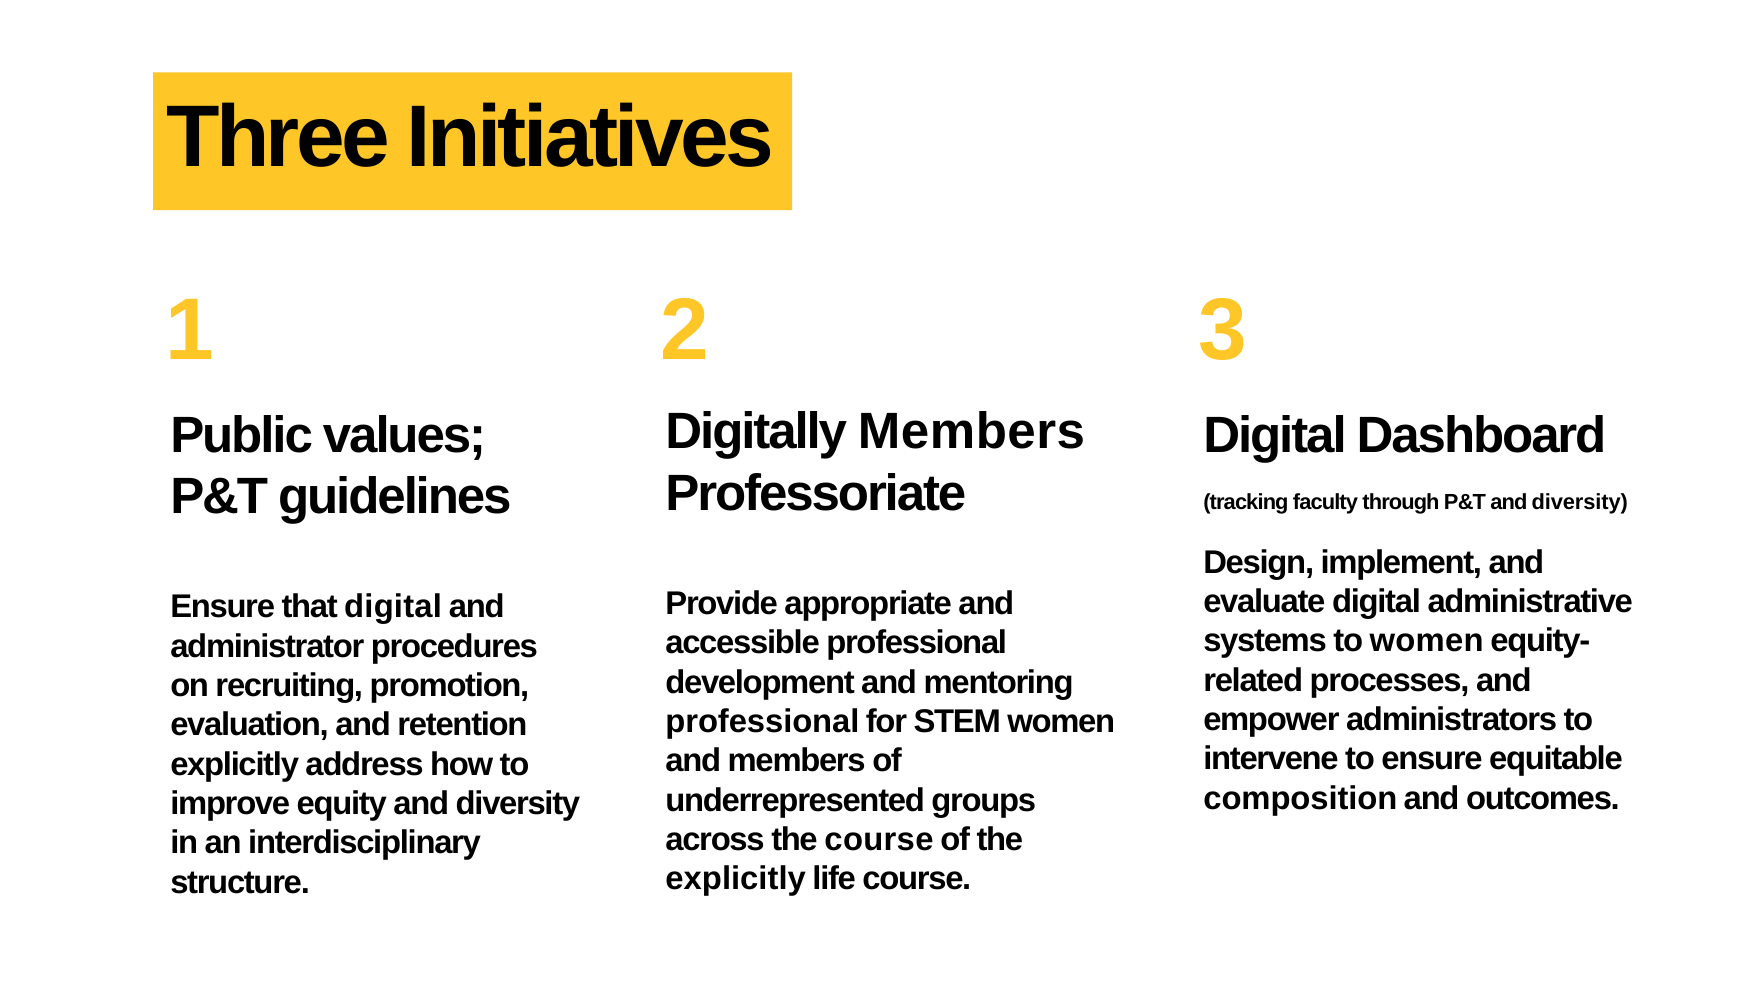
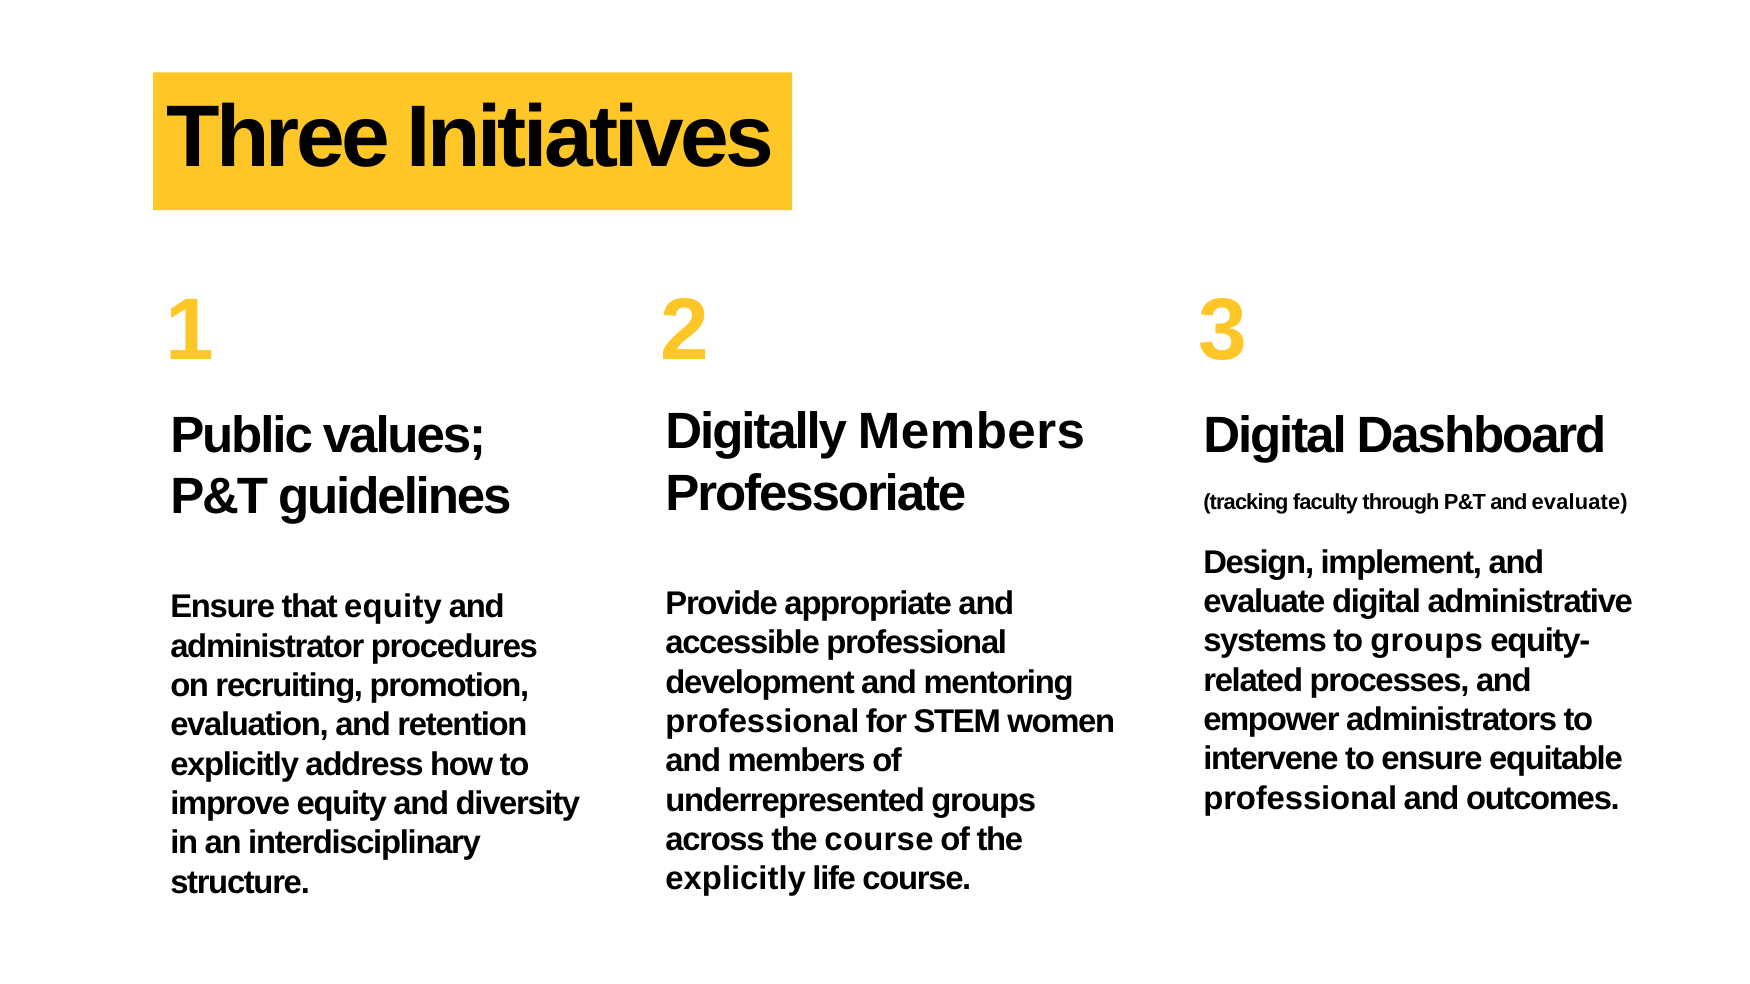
P&T and diversity: diversity -> evaluate
that digital: digital -> equity
to women: women -> groups
composition at (1300, 799): composition -> professional
